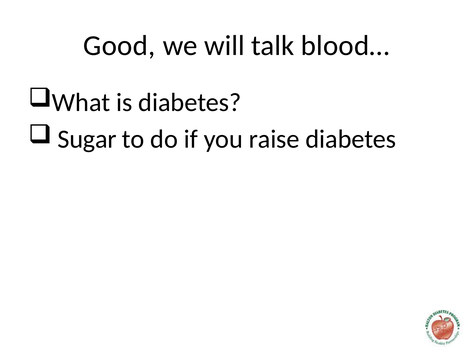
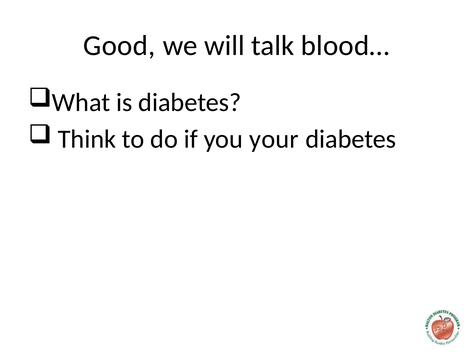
Sugar: Sugar -> Think
raise: raise -> your
